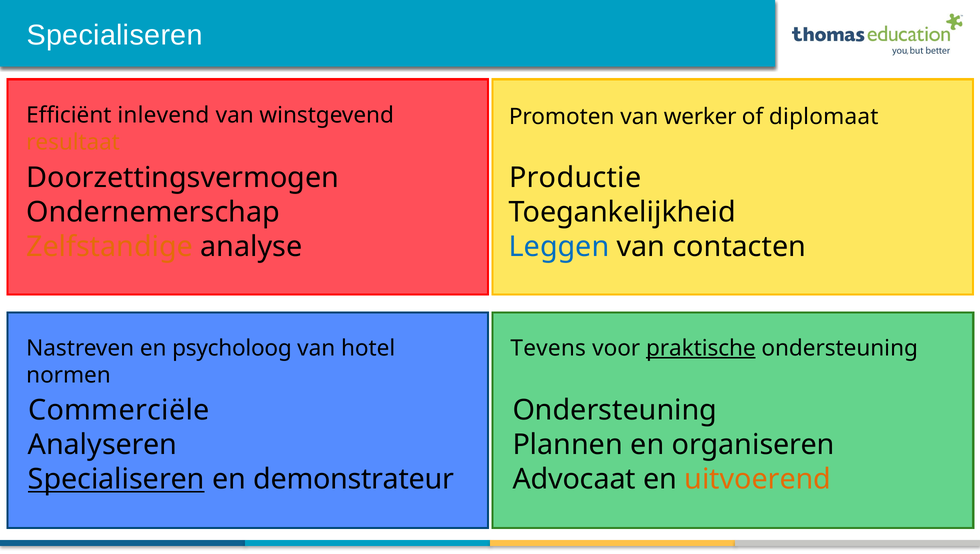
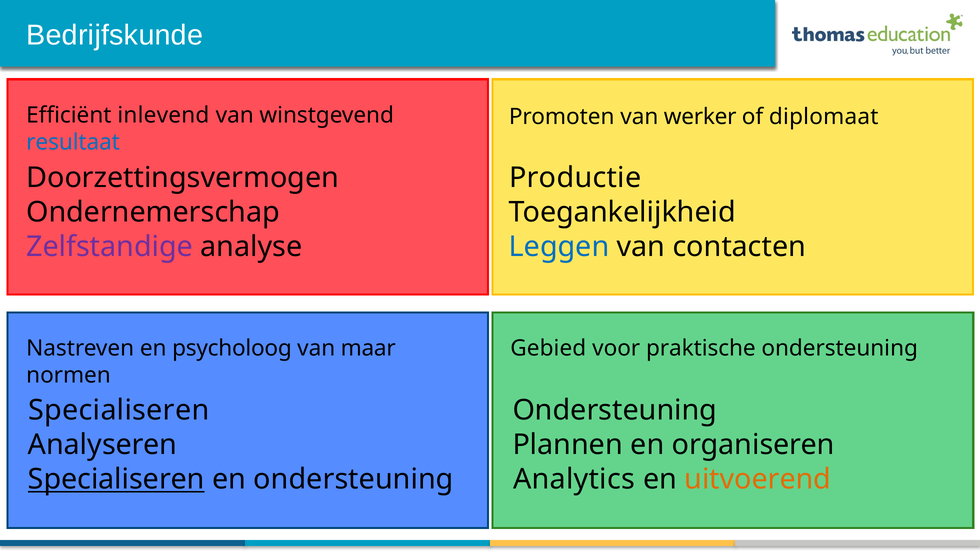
Specialiseren at (115, 35): Specialiseren -> Bedrijfskunde
resultaat colour: orange -> blue
Zelfstandige colour: orange -> purple
hotel: hotel -> maar
Tevens: Tevens -> Gebied
praktische underline: present -> none
Commerciële at (119, 411): Commerciële -> Specialiseren
en demonstrateur: demonstrateur -> ondersteuning
Advocaat: Advocaat -> Analytics
